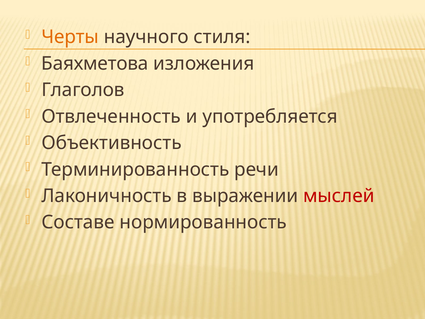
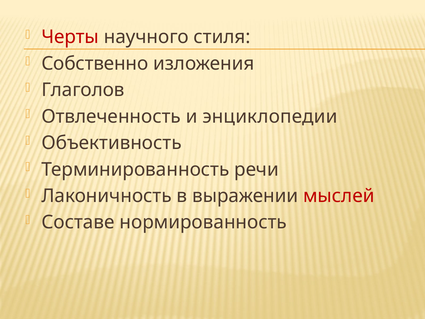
Черты colour: orange -> red
Баяхметова: Баяхметова -> Собственно
употребляется: употребляется -> энциклопедии
